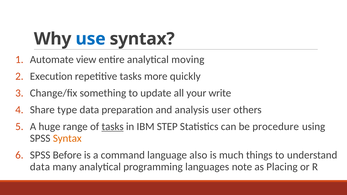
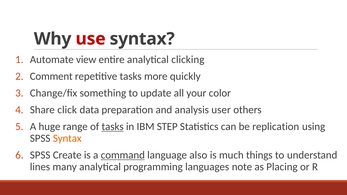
use colour: blue -> red
moving: moving -> clicking
Execution: Execution -> Comment
write: write -> color
type: type -> click
procedure: procedure -> replication
Before: Before -> Create
command underline: none -> present
data at (40, 167): data -> lines
